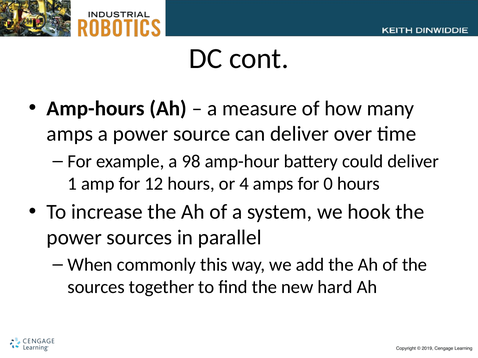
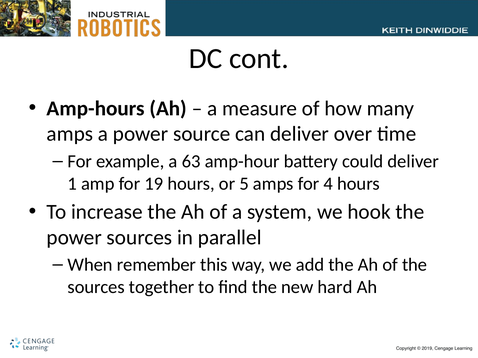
98: 98 -> 63
12: 12 -> 19
4: 4 -> 5
0: 0 -> 4
commonly: commonly -> remember
